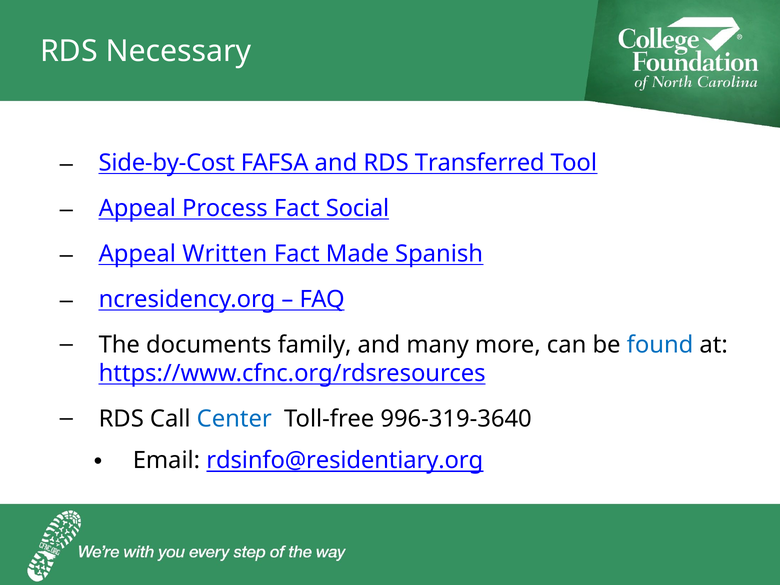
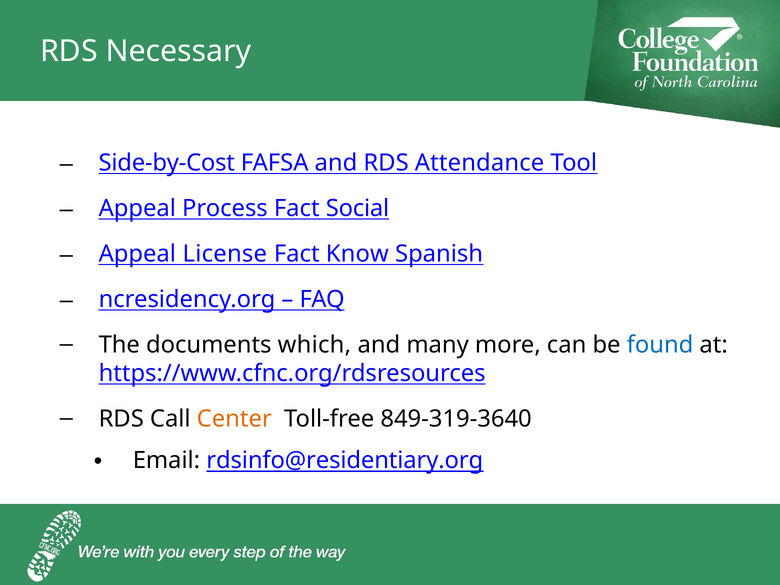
Transferred: Transferred -> Attendance
Written: Written -> License
Made: Made -> Know
family: family -> which
Center colour: blue -> orange
996-319-3640: 996-319-3640 -> 849-319-3640
